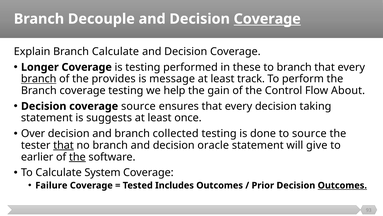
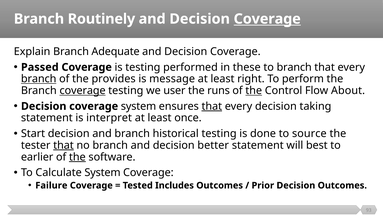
Decouple: Decouple -> Routinely
Branch Calculate: Calculate -> Adequate
Longer: Longer -> Passed
track: track -> right
coverage at (83, 90) underline: none -> present
help: help -> user
gain: gain -> runs
the at (254, 90) underline: none -> present
coverage source: source -> system
that at (212, 106) underline: none -> present
suggests: suggests -> interpret
Over: Over -> Start
collected: collected -> historical
oracle: oracle -> better
give: give -> best
Outcomes at (342, 185) underline: present -> none
